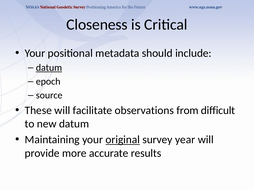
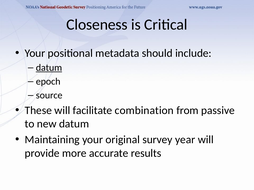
observations: observations -> combination
difficult: difficult -> passive
original underline: present -> none
